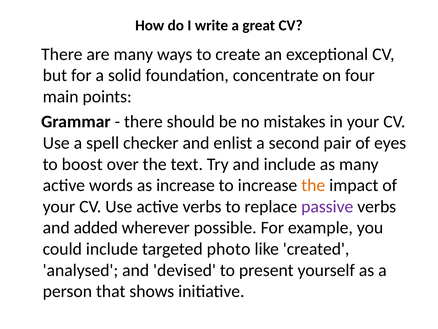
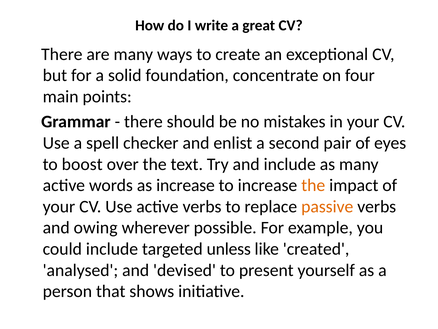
passive colour: purple -> orange
added: added -> owing
photo: photo -> unless
